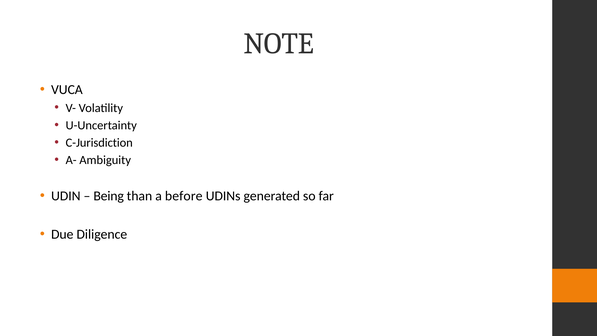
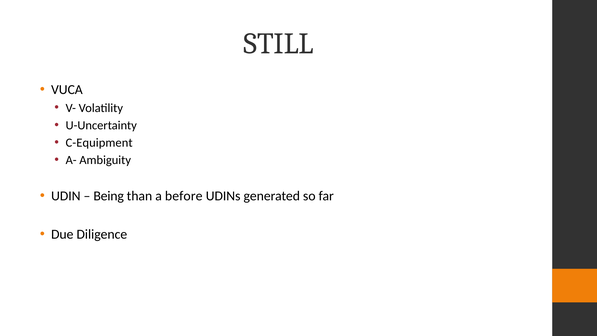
NOTE: NOTE -> STILL
C-Jurisdiction: C-Jurisdiction -> C-Equipment
